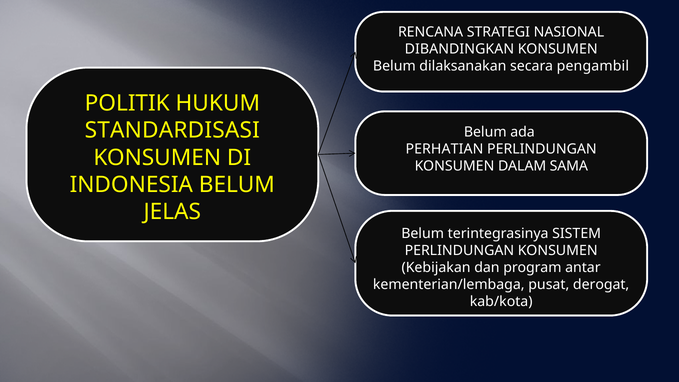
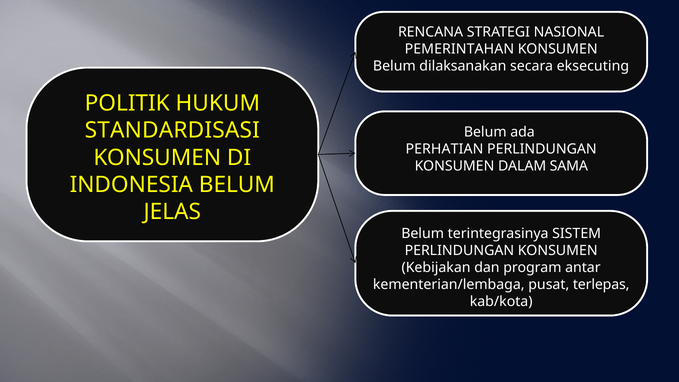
DIBANDINGKAN: DIBANDINGKAN -> PEMERINTAHAN
pengambil: pengambil -> eksecuting
derogat: derogat -> terlepas
